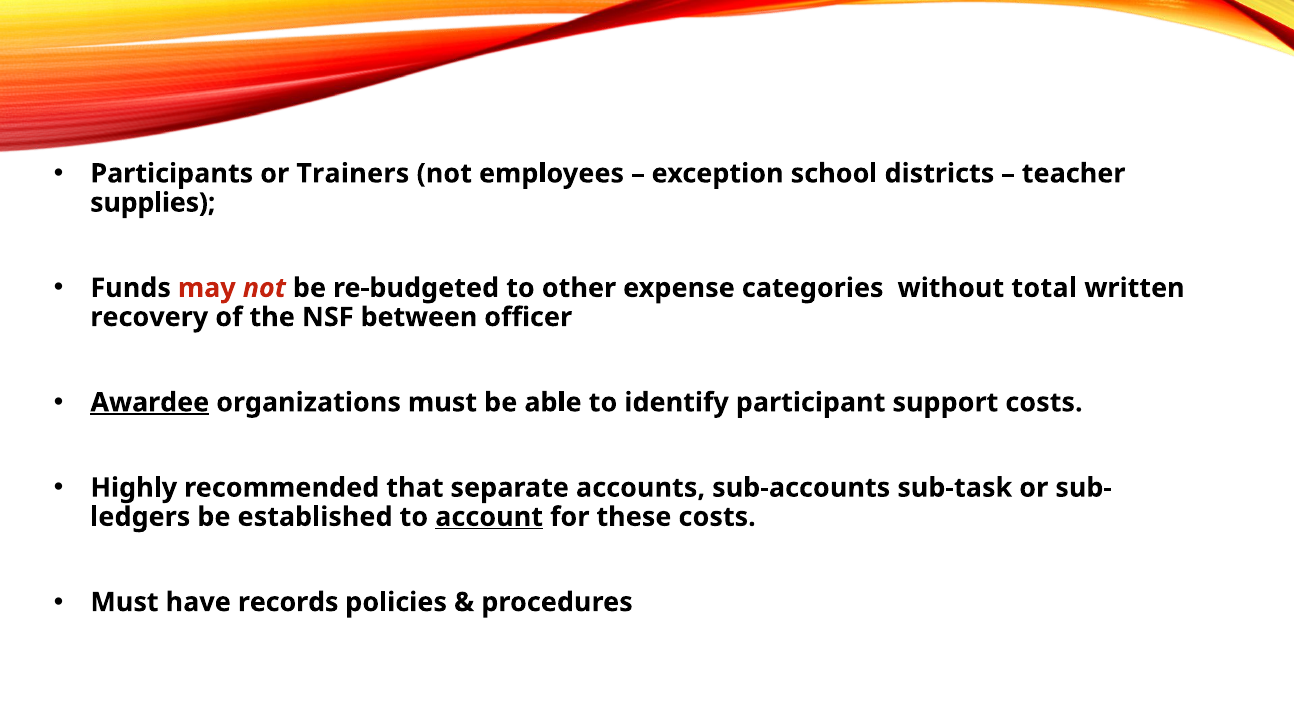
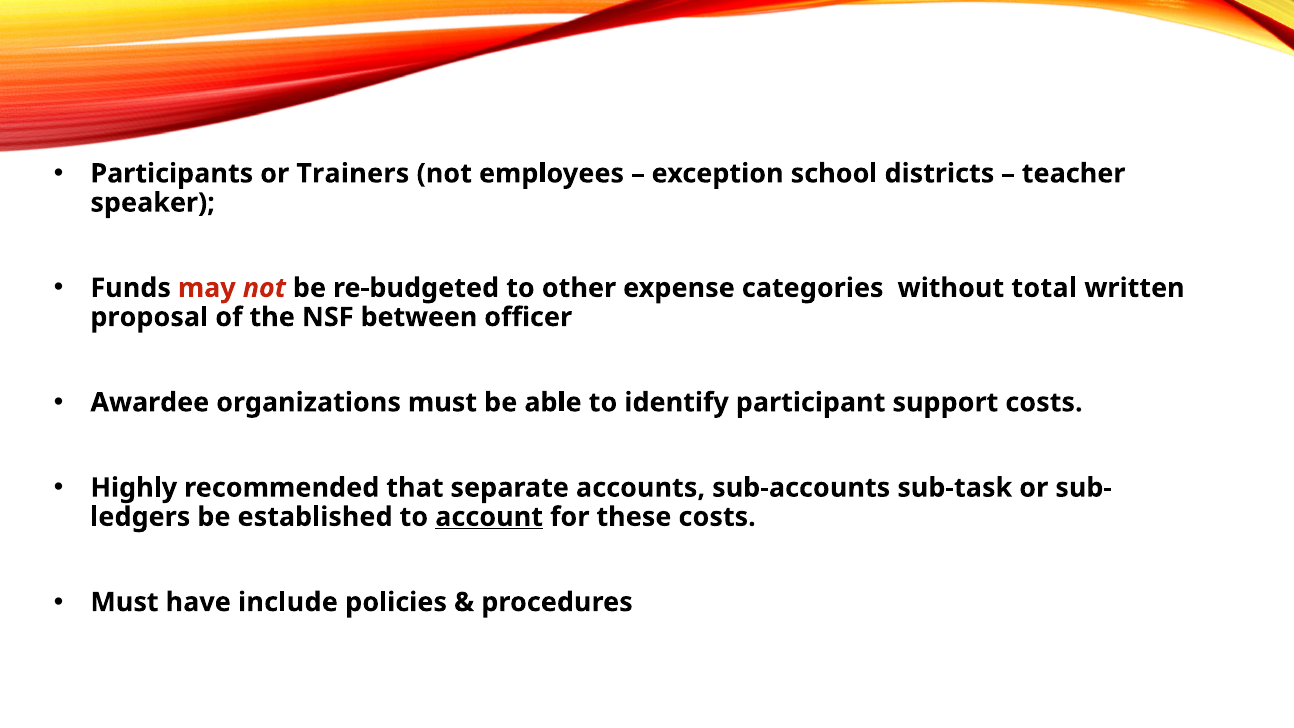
supplies: supplies -> speaker
recovery: recovery -> proposal
Awardee underline: present -> none
records: records -> include
